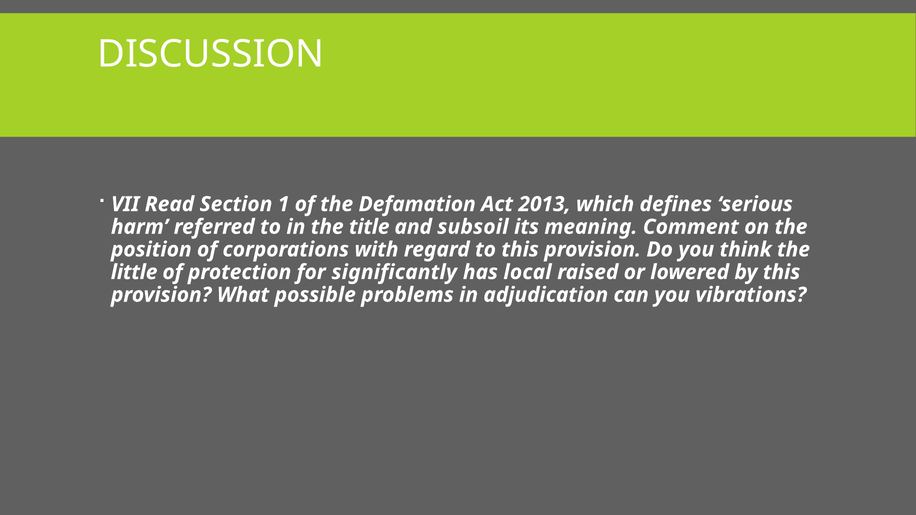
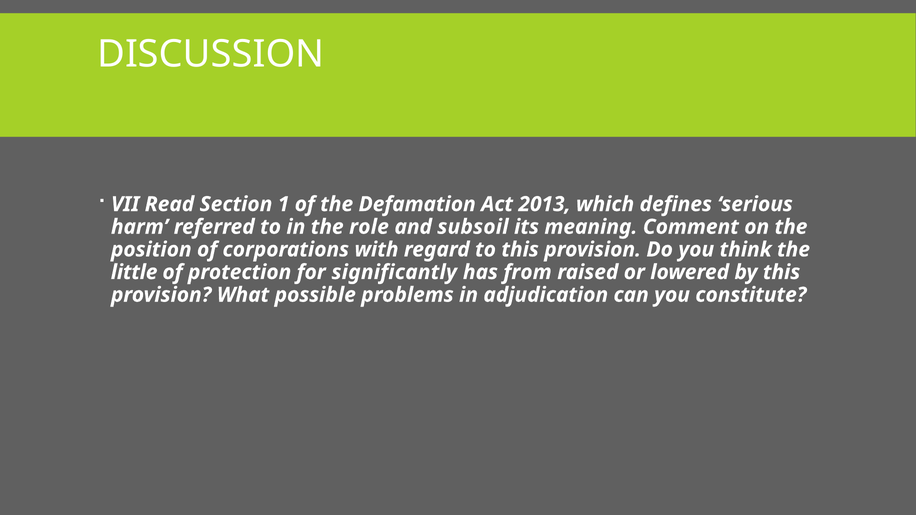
title: title -> role
local: local -> from
vibrations: vibrations -> constitute
